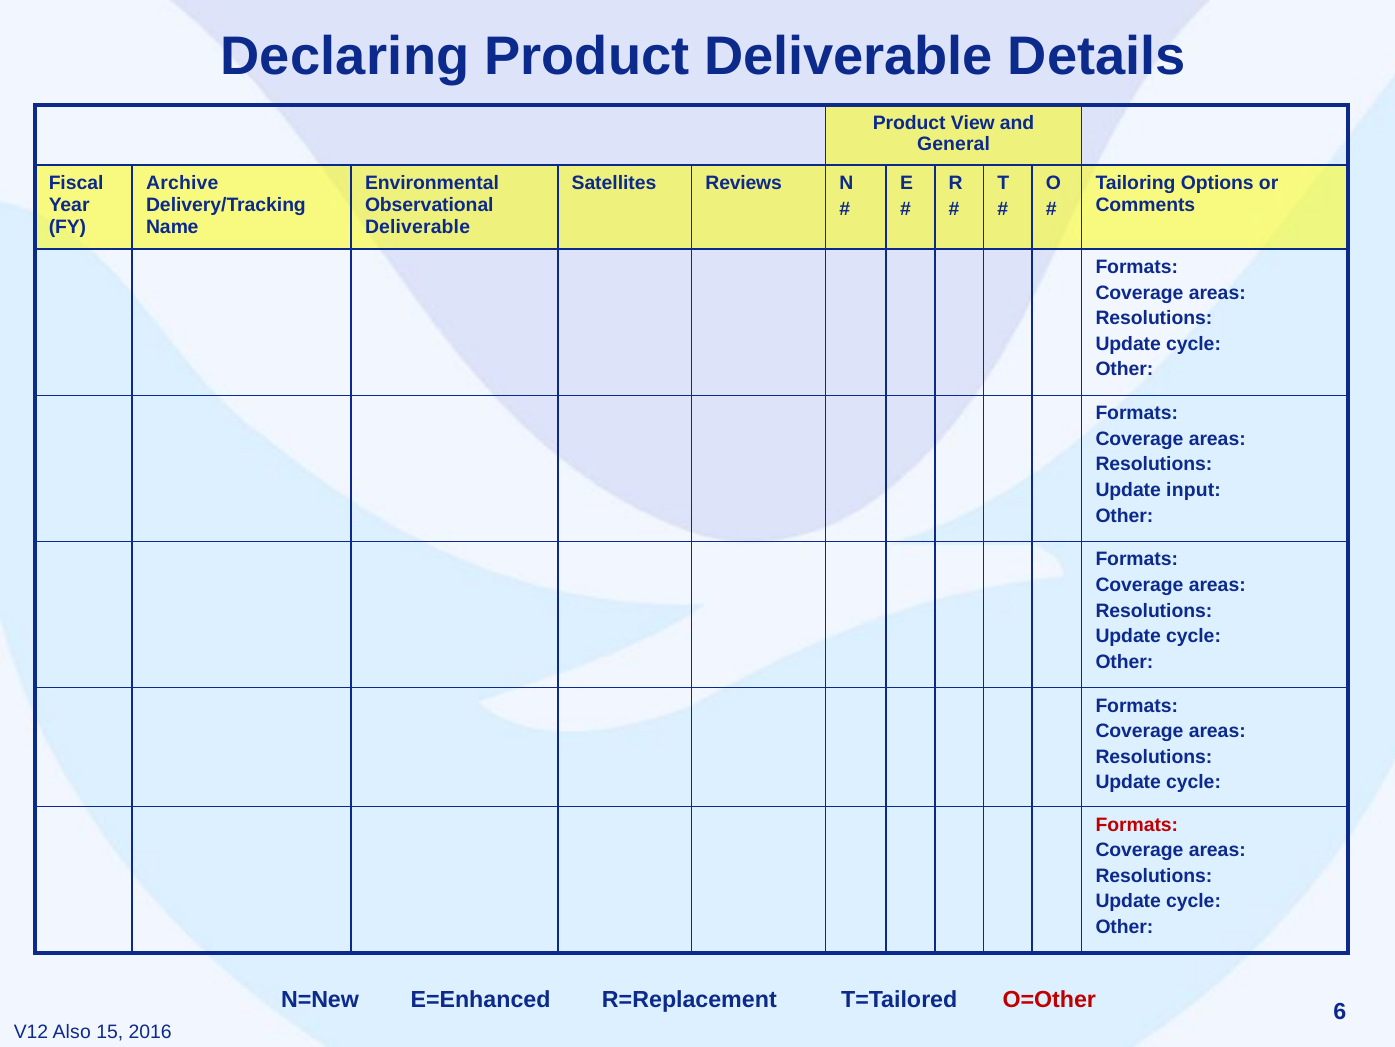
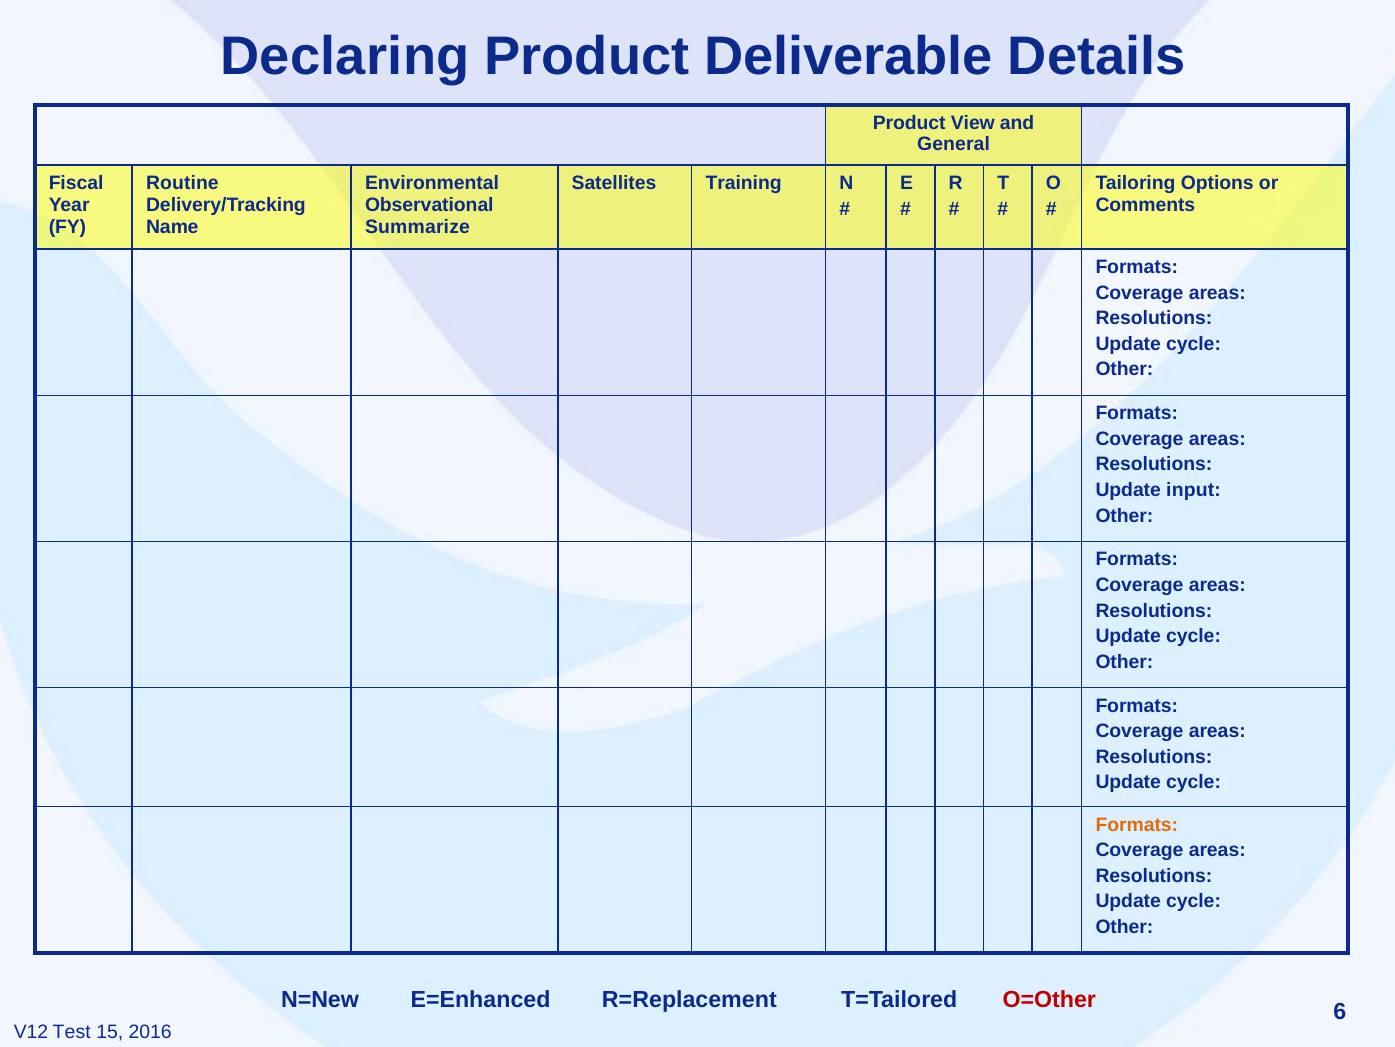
Archive: Archive -> Routine
Reviews: Reviews -> Training
Deliverable at (418, 227): Deliverable -> Summarize
Formats at (1137, 824) colour: red -> orange
Also: Also -> Test
